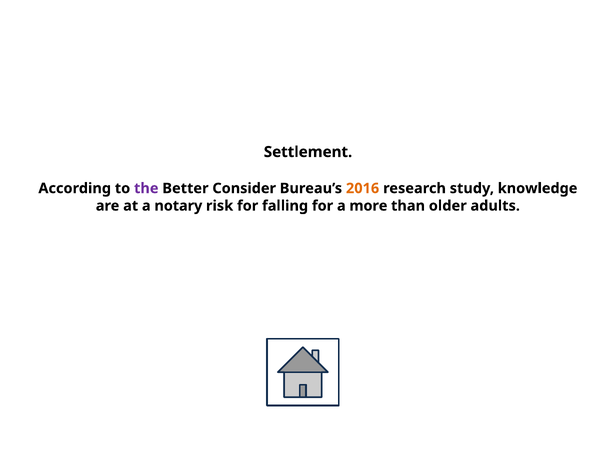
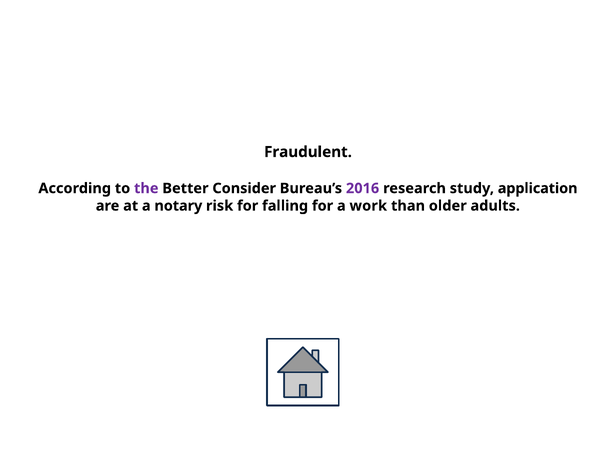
Settlement: Settlement -> Fraudulent
2016 colour: orange -> purple
knowledge: knowledge -> application
more: more -> work
